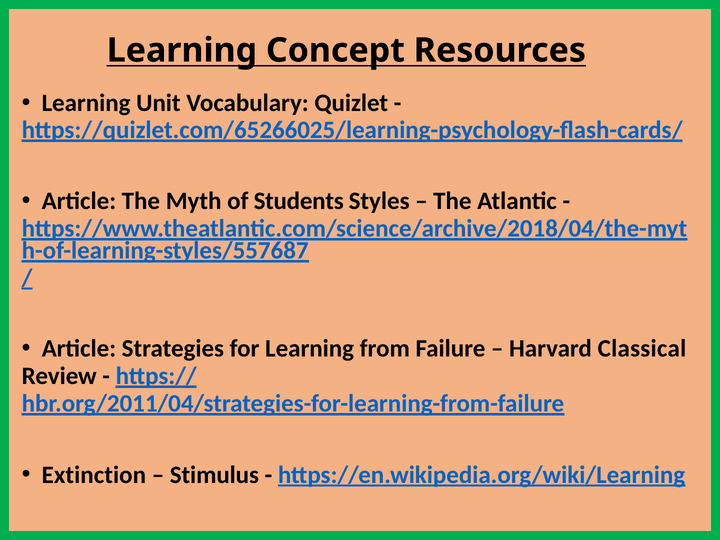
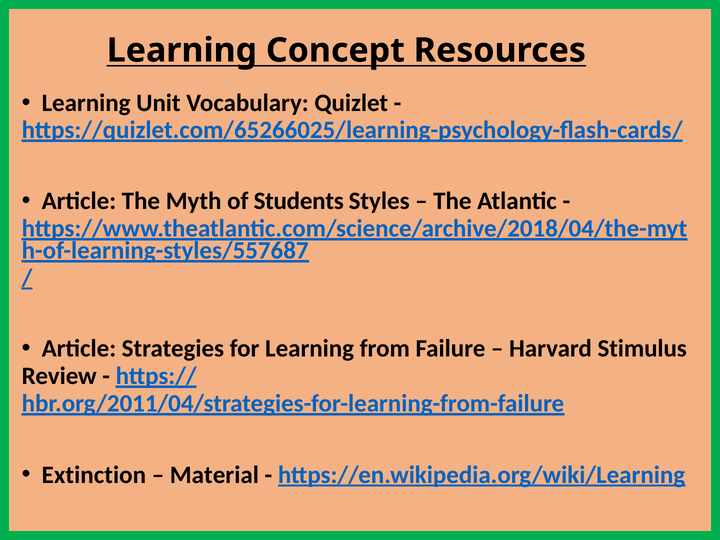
Classical: Classical -> Stimulus
Stimulus: Stimulus -> Material
